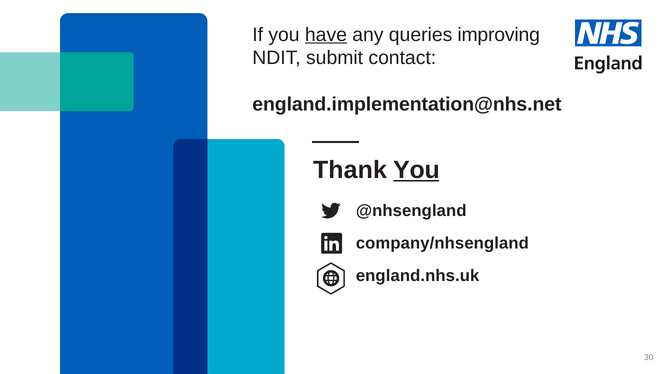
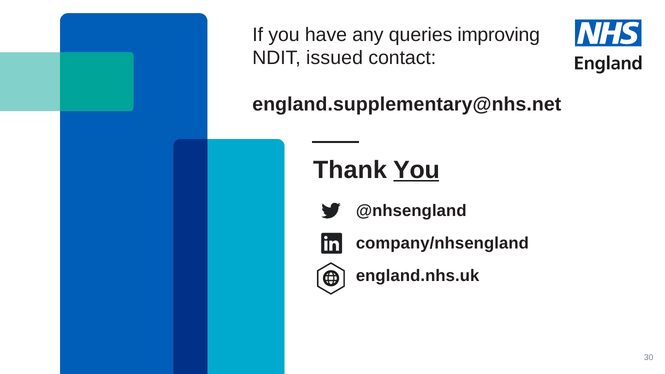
have underline: present -> none
submit: submit -> issued
england.implementation@nhs.net: england.implementation@nhs.net -> england.supplementary@nhs.net
